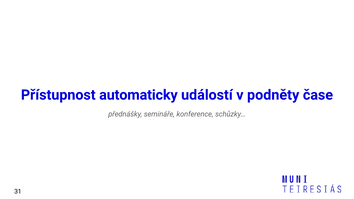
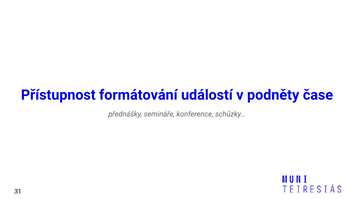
automaticky: automaticky -> formátování
